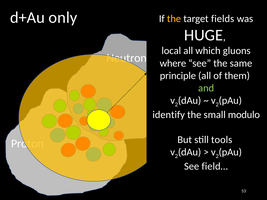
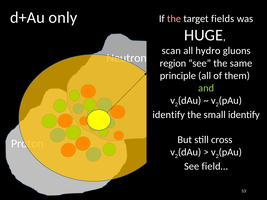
the at (174, 19) colour: yellow -> pink
local: local -> scan
which: which -> hydro
where: where -> region
small modulo: modulo -> identify
tools: tools -> cross
